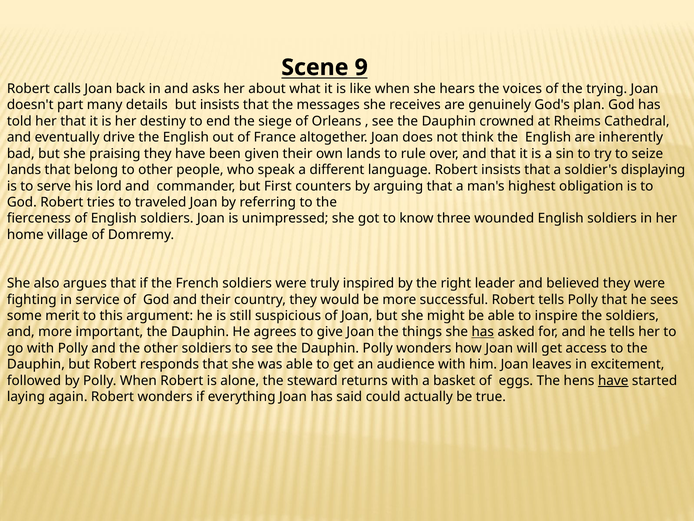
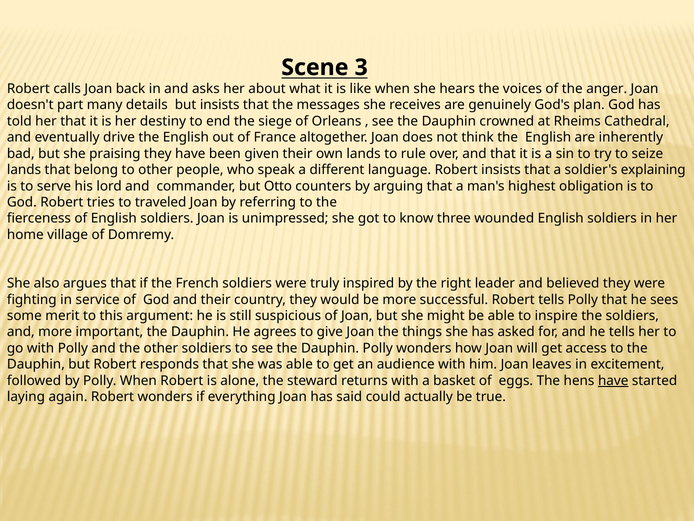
9: 9 -> 3
trying: trying -> anger
displaying: displaying -> explaining
First: First -> Otto
has at (483, 332) underline: present -> none
